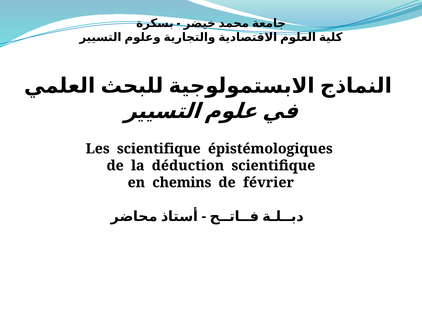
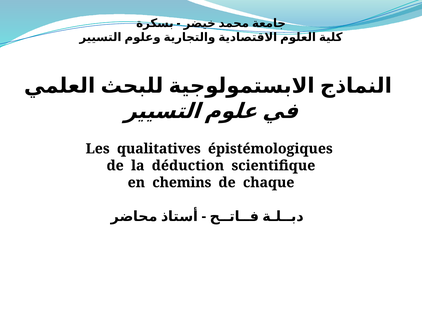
Les scientifique: scientifique -> qualitatives
février: février -> chaque
